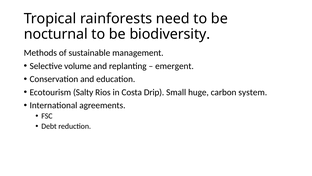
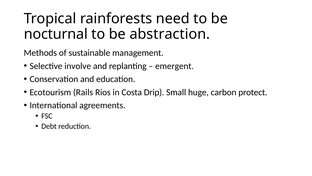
biodiversity: biodiversity -> abstraction
volume: volume -> involve
Salty: Salty -> Rails
system: system -> protect
